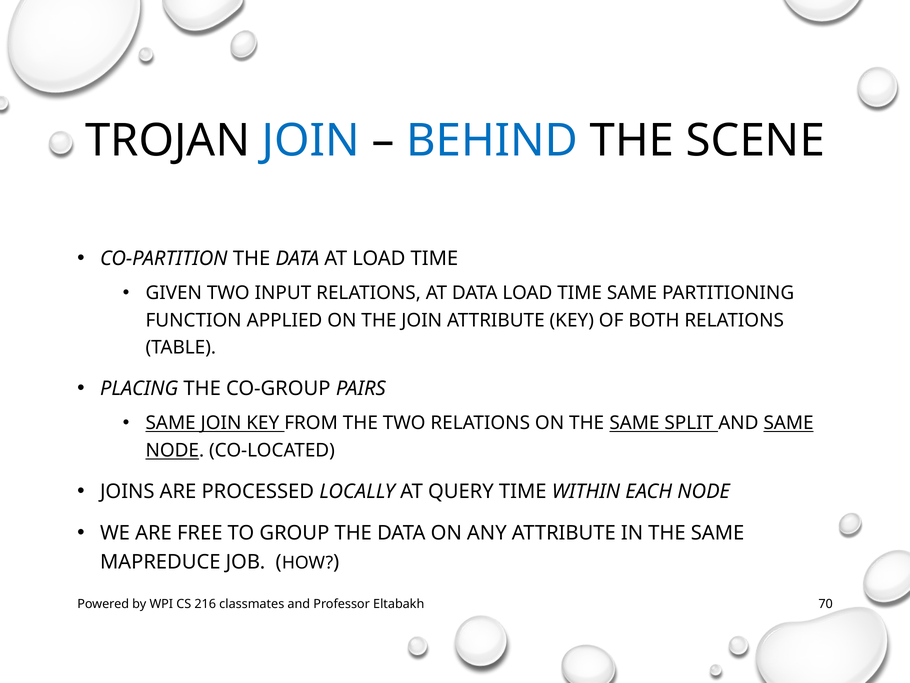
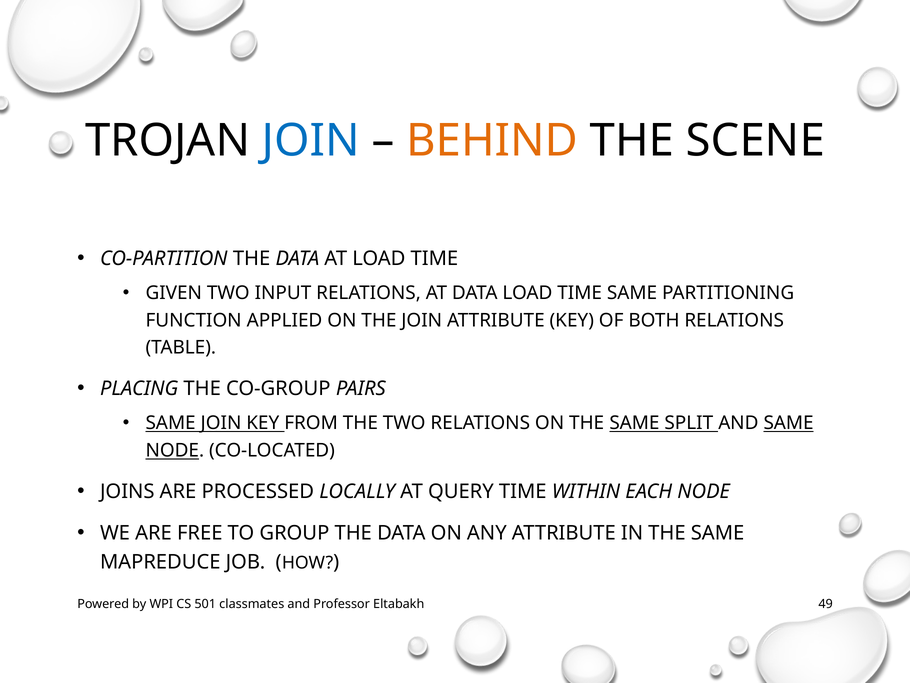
BEHIND colour: blue -> orange
216: 216 -> 501
70: 70 -> 49
